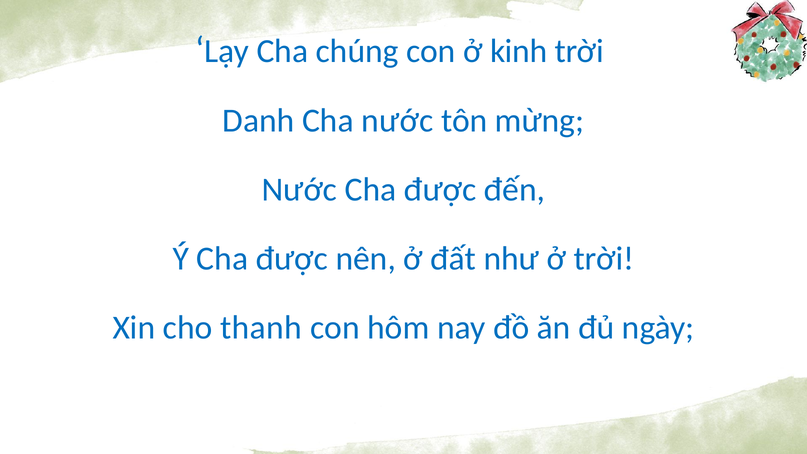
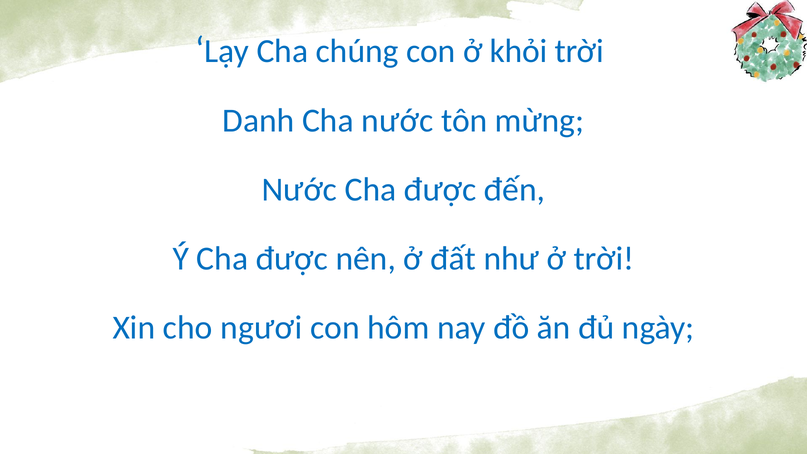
kinh: kinh -> khỏi
thanh: thanh -> ngươi
